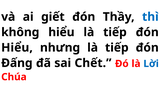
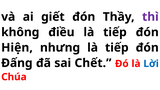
thì colour: blue -> purple
không hiểu: hiểu -> điều
Hiểu at (17, 48): Hiểu -> Hiện
